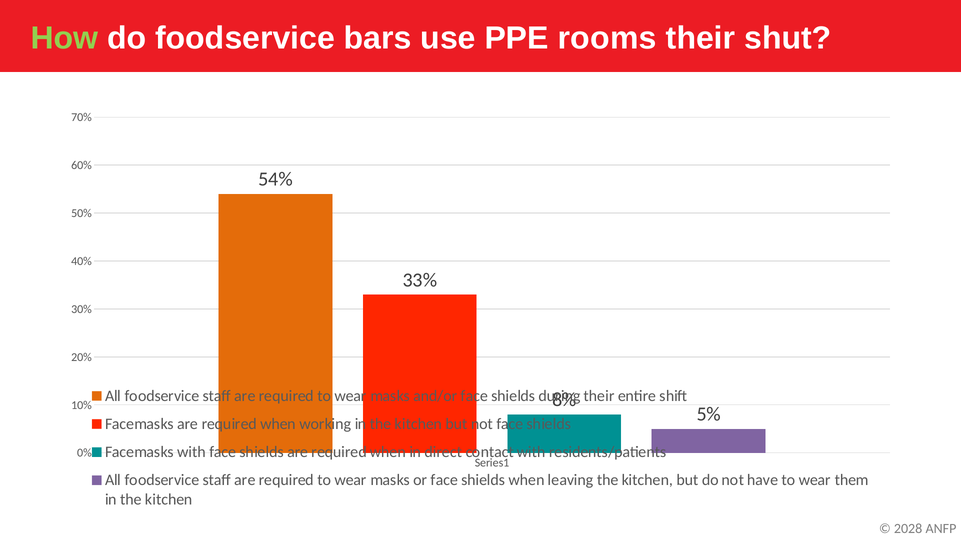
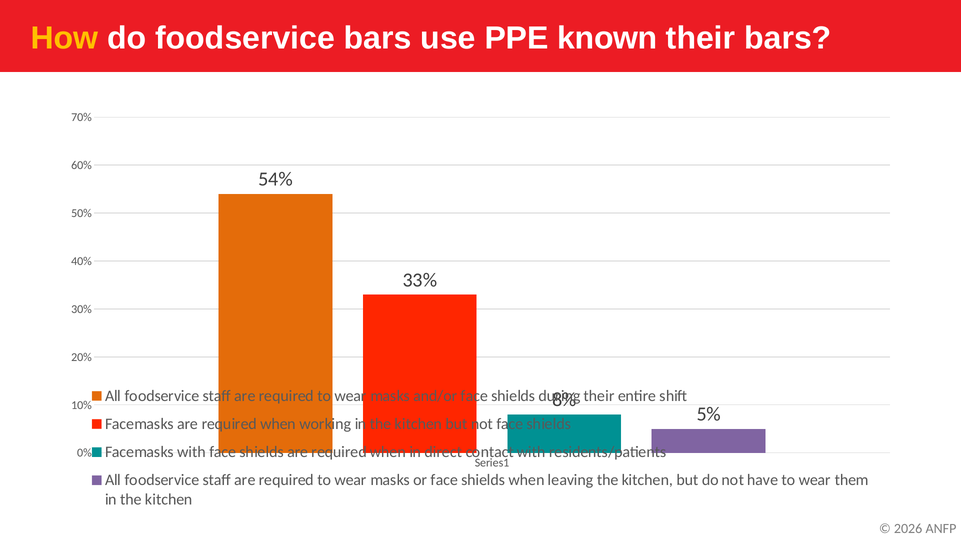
How colour: light green -> yellow
rooms: rooms -> known
their shut: shut -> bars
2028: 2028 -> 2026
